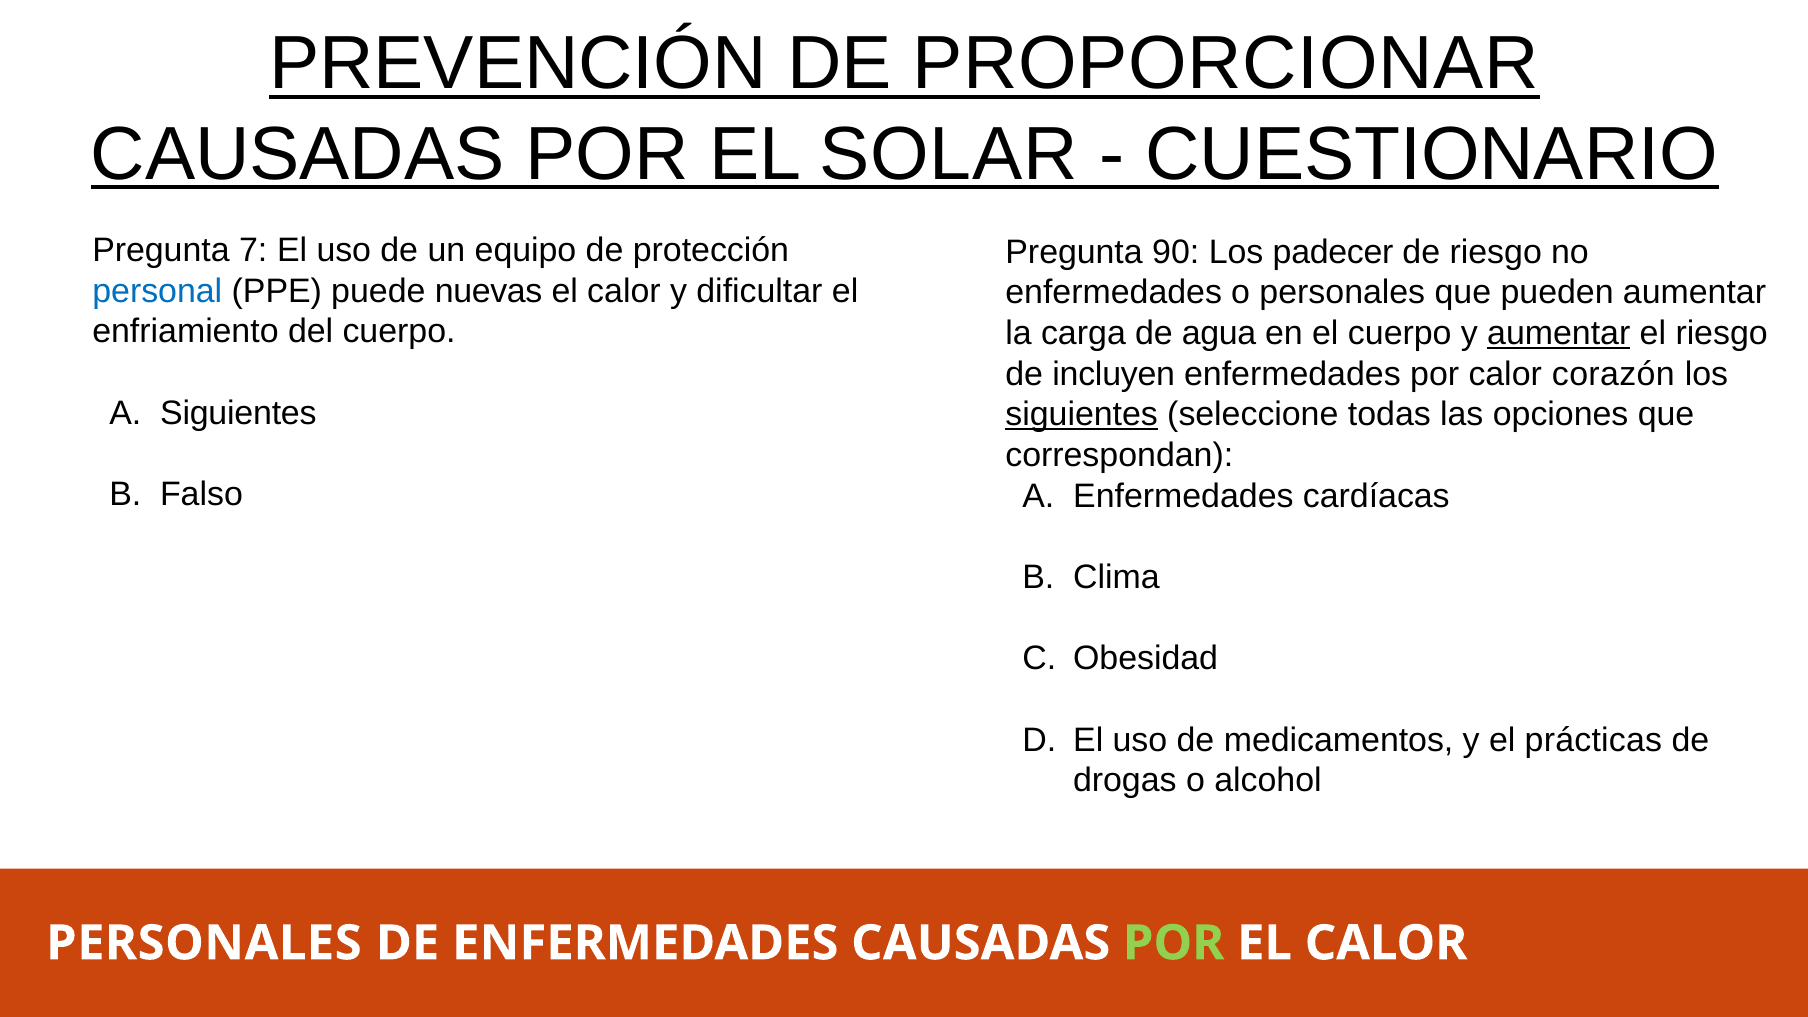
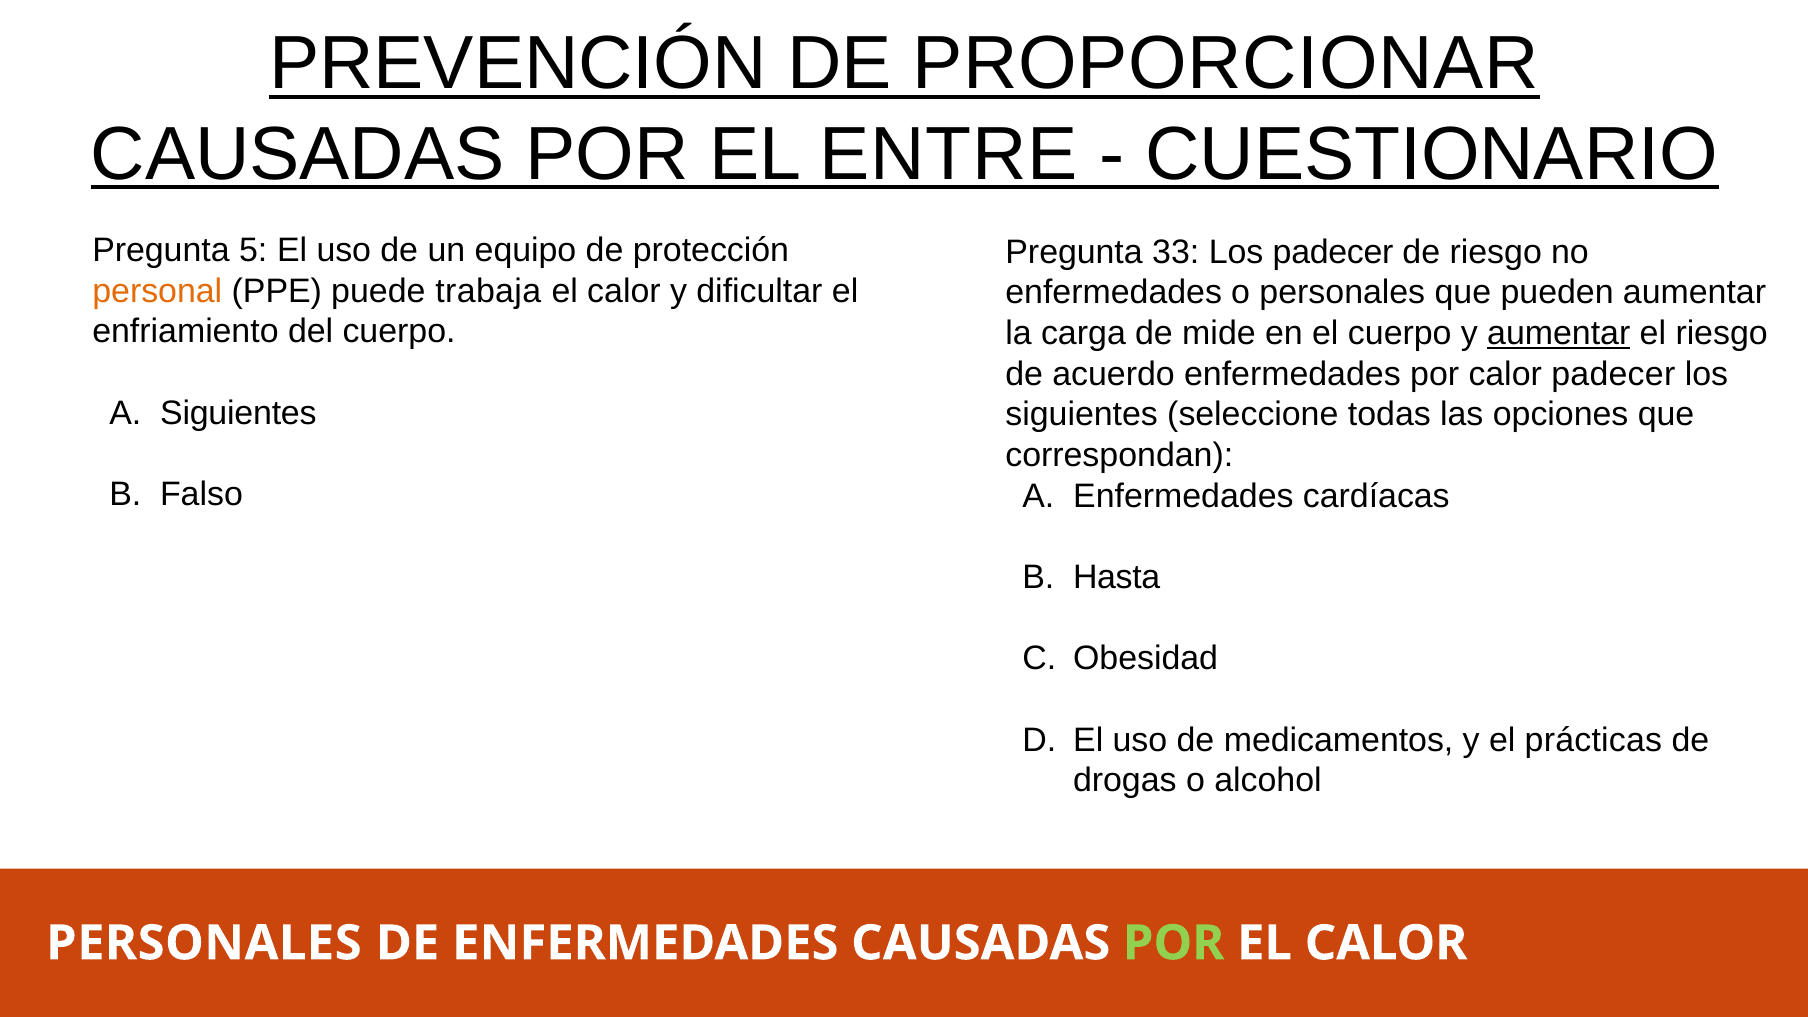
SOLAR: SOLAR -> ENTRE
7: 7 -> 5
90: 90 -> 33
personal colour: blue -> orange
nuevas: nuevas -> trabaja
agua: agua -> mide
incluyen: incluyen -> acuerdo
calor corazón: corazón -> padecer
siguientes at (1082, 415) underline: present -> none
Clima: Clima -> Hasta
